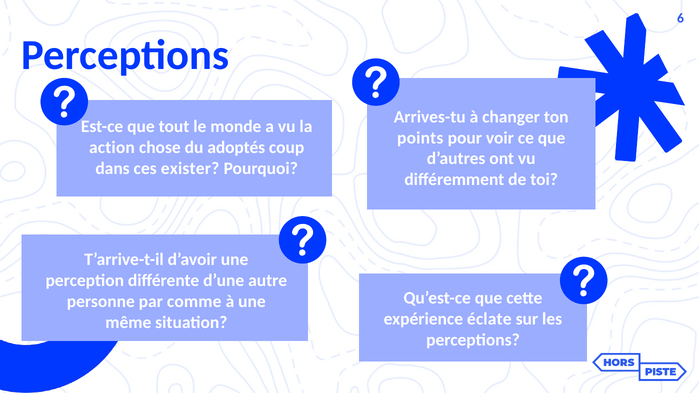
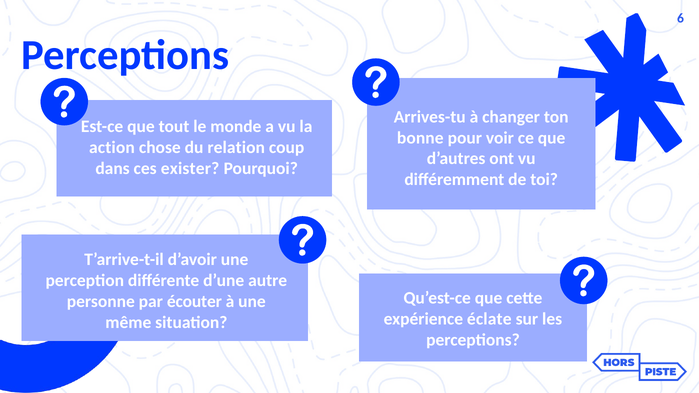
points: points -> bonne
adoptés: adoptés -> relation
comme: comme -> écouter
